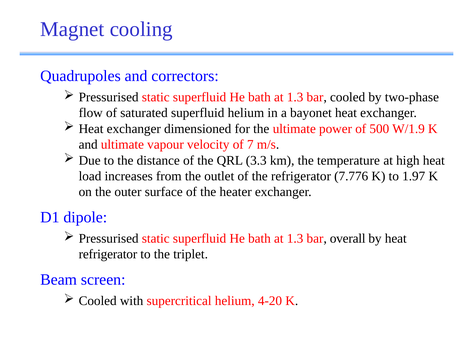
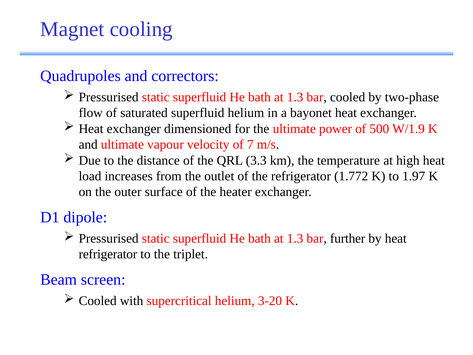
7.776: 7.776 -> 1.772
overall: overall -> further
4-20: 4-20 -> 3-20
